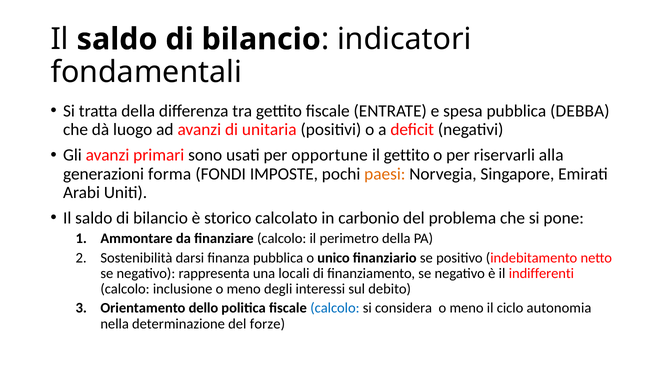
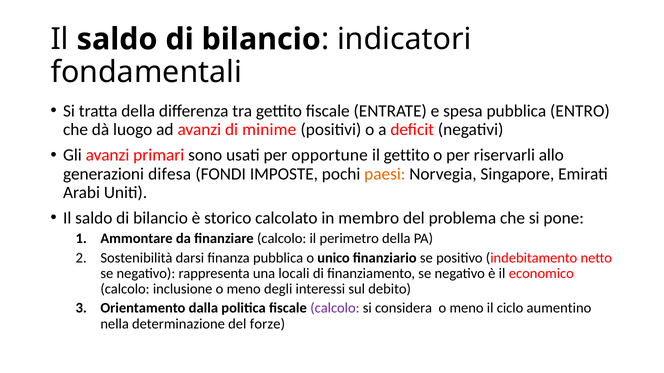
DEBBA: DEBBA -> ENTRO
unitaria: unitaria -> minime
alla: alla -> allo
forma: forma -> difesa
carbonio: carbonio -> membro
indifferenti: indifferenti -> economico
dello: dello -> dalla
calcolo at (335, 309) colour: blue -> purple
autonomia: autonomia -> aumentino
